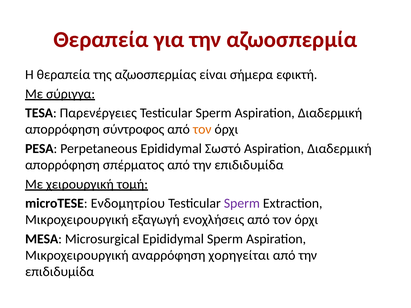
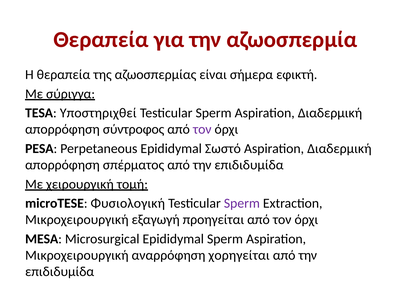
Παρενέργειες: Παρενέργειες -> Υποστηριχθεί
τον at (202, 130) colour: orange -> purple
Ενδομητρίου: Ενδομητρίου -> Φυσιολογική
ενοχλήσεις: ενοχλήσεις -> προηγείται
